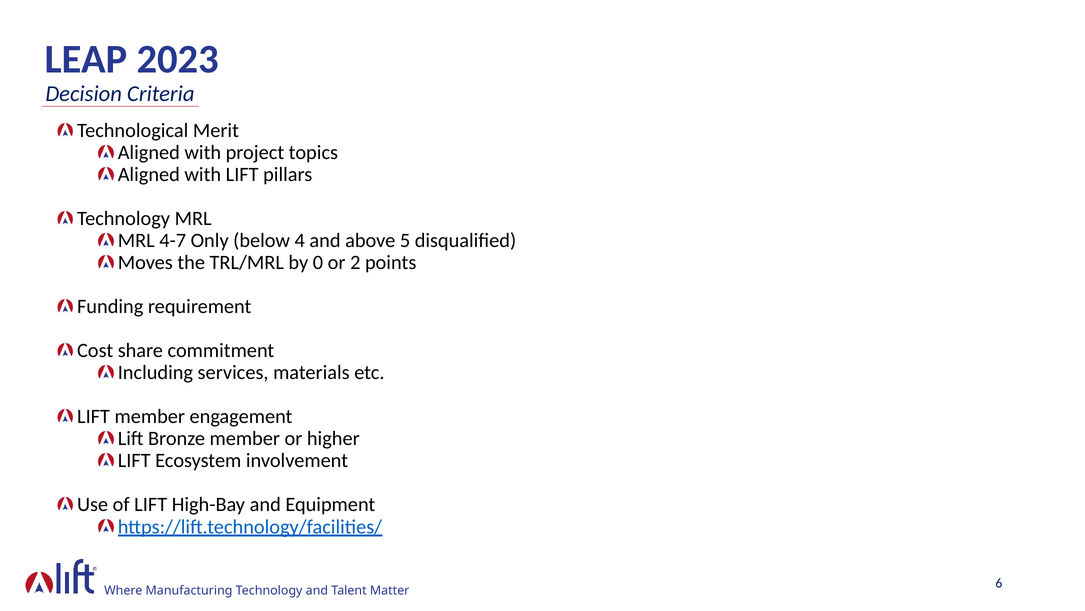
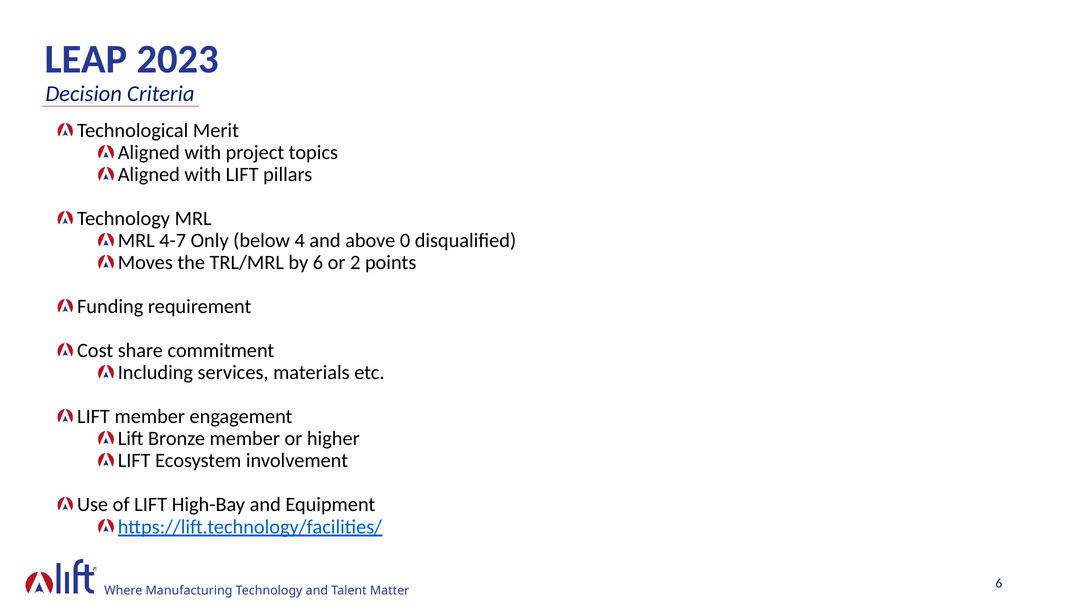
5: 5 -> 0
by 0: 0 -> 6
